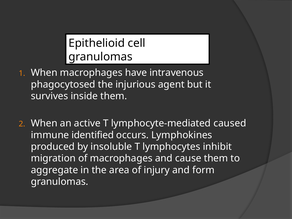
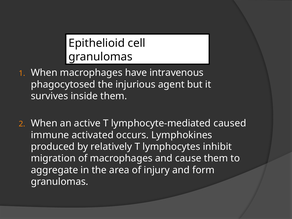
identified: identified -> activated
insoluble: insoluble -> relatively
